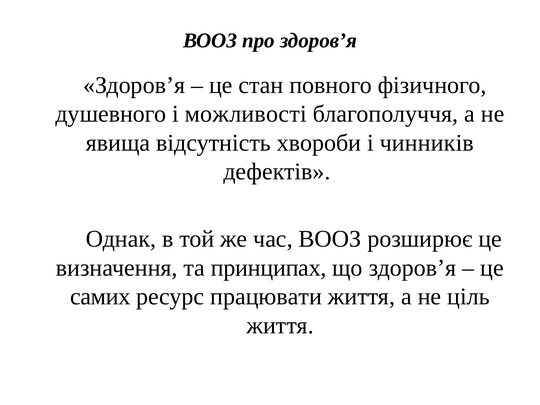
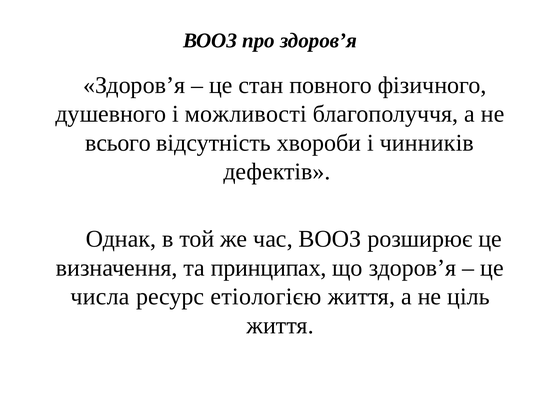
явища: явища -> всього
самих: самих -> числа
працювати: працювати -> етіологією
